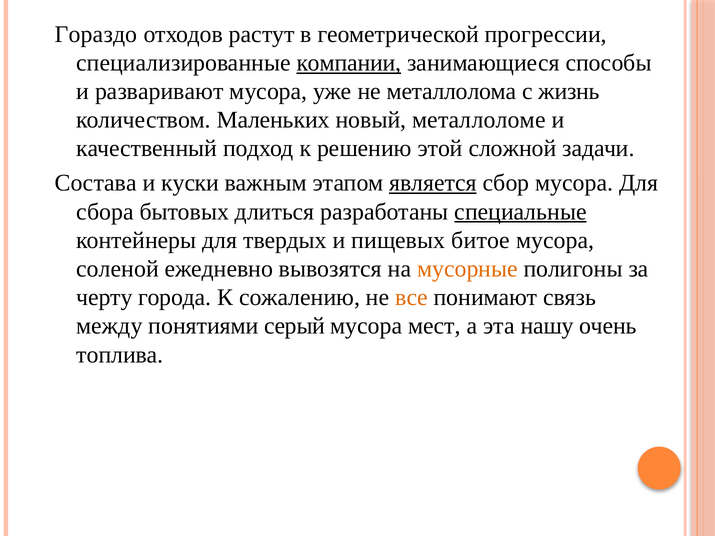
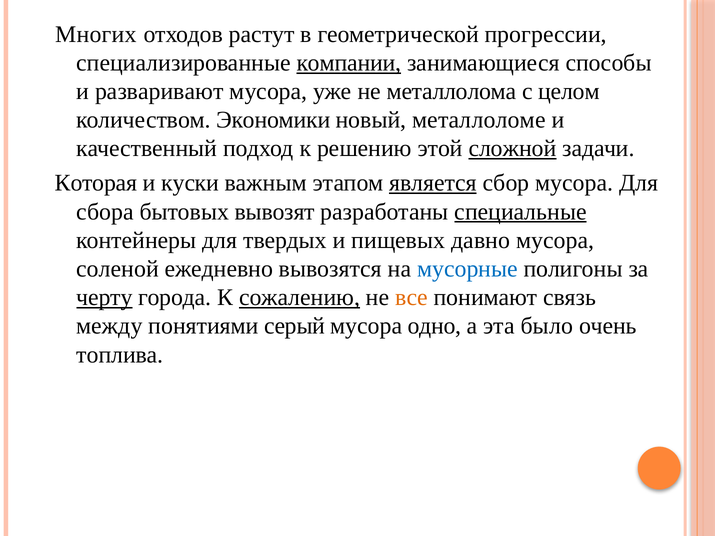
Гораздо: Гораздо -> Многих
жизнь: жизнь -> целом
Маленьких: Маленьких -> Экономики
сложной underline: none -> present
Состава: Состава -> Которая
длиться: длиться -> вывозят
битое: битое -> давно
мусорные colour: orange -> blue
черту underline: none -> present
сожалению underline: none -> present
мест: мест -> одно
нашу: нашу -> было
